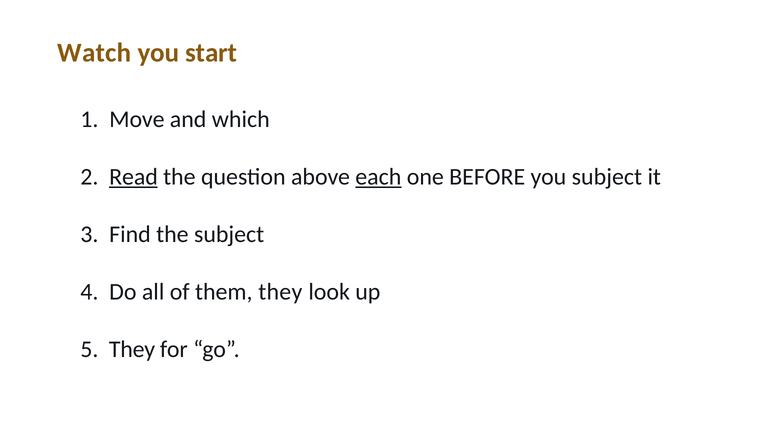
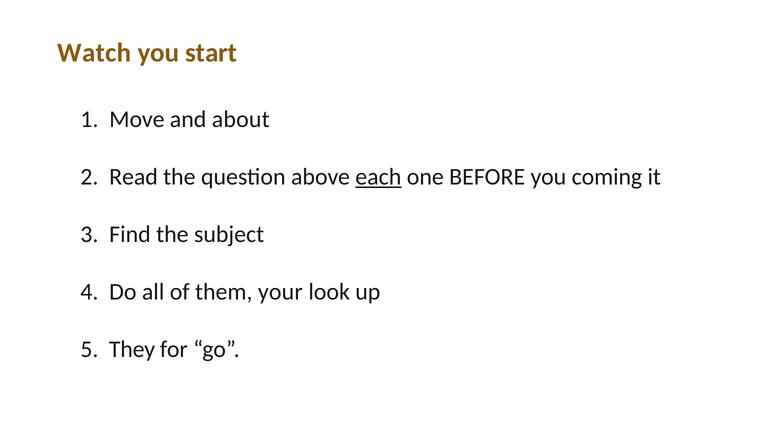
which: which -> about
Read underline: present -> none
you subject: subject -> coming
them they: they -> your
